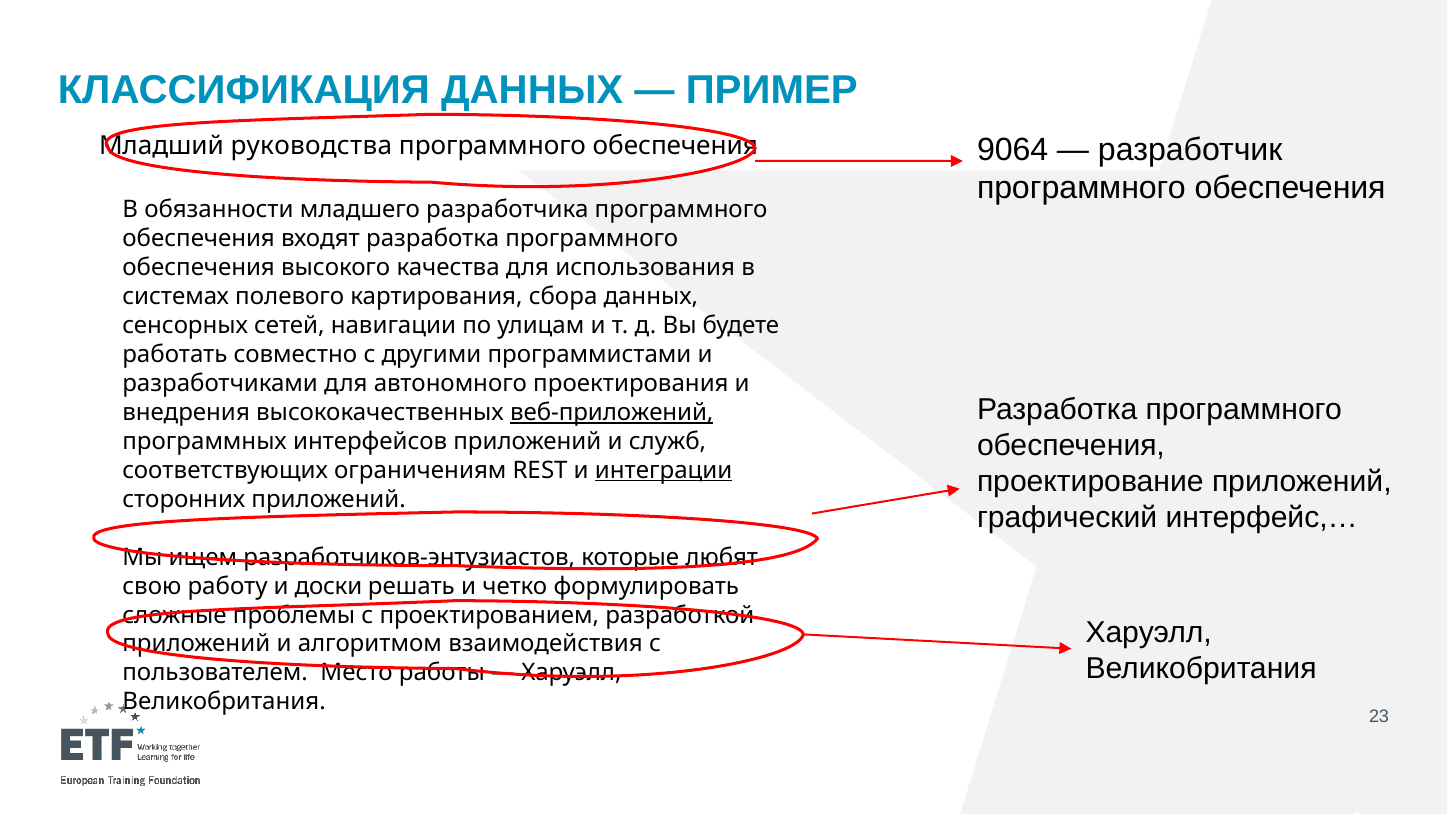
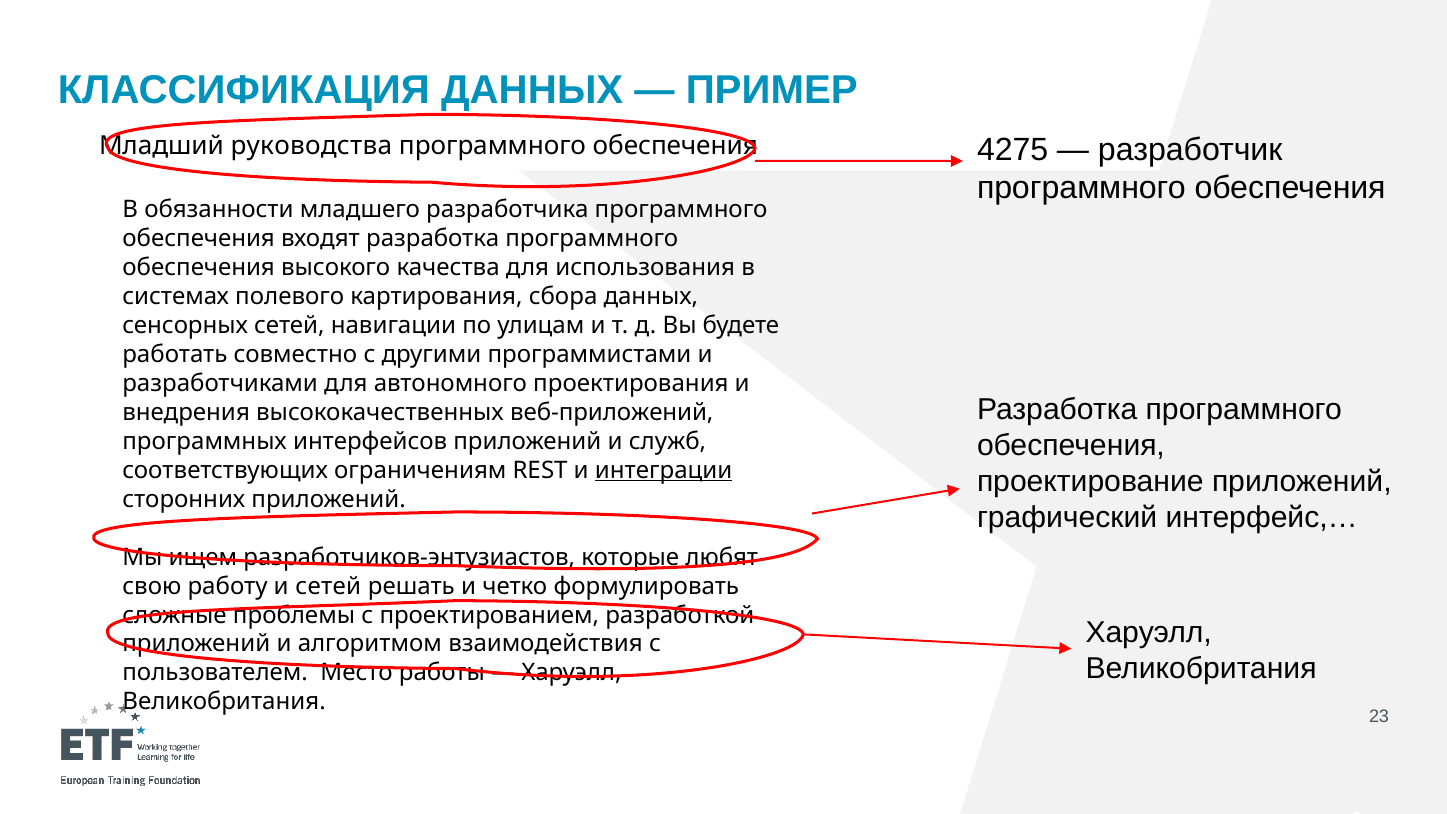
9064: 9064 -> 4275
веб-приложений underline: present -> none
и доски: доски -> сетей
